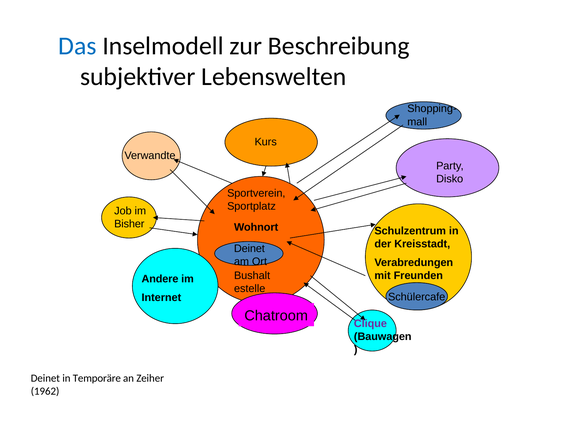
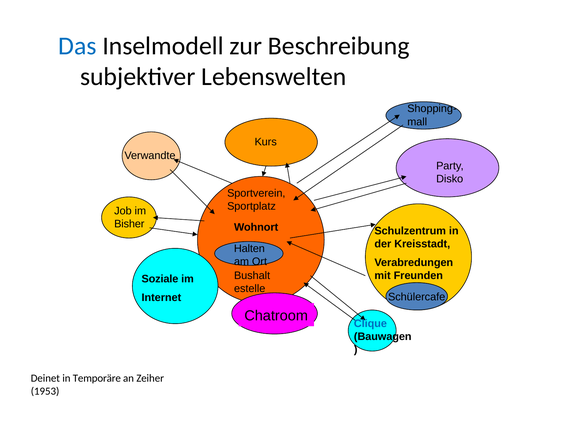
Deinet at (249, 248): Deinet -> Halten
Andere: Andere -> Soziale
Clique colour: purple -> blue
1962: 1962 -> 1953
